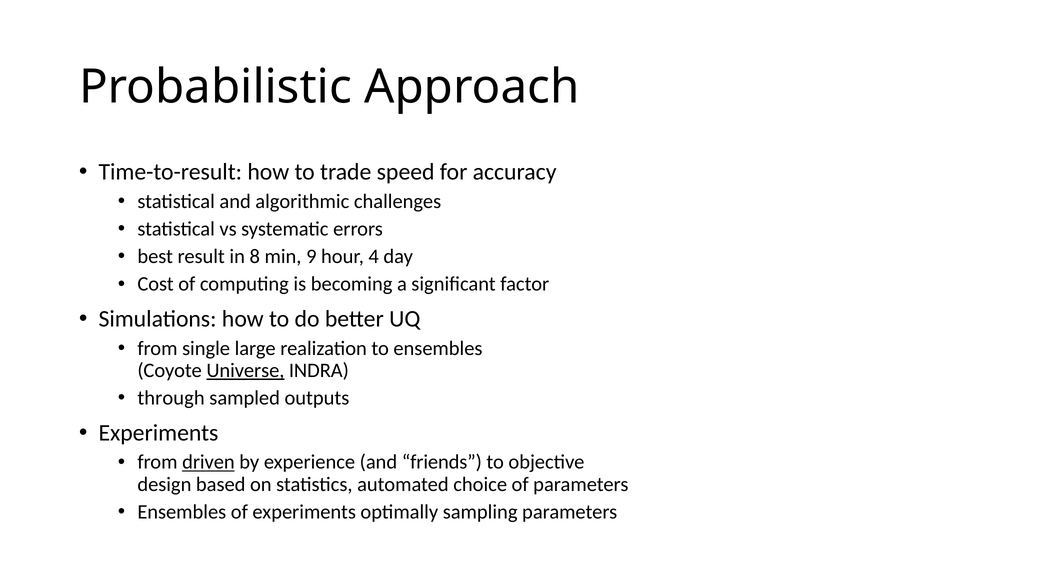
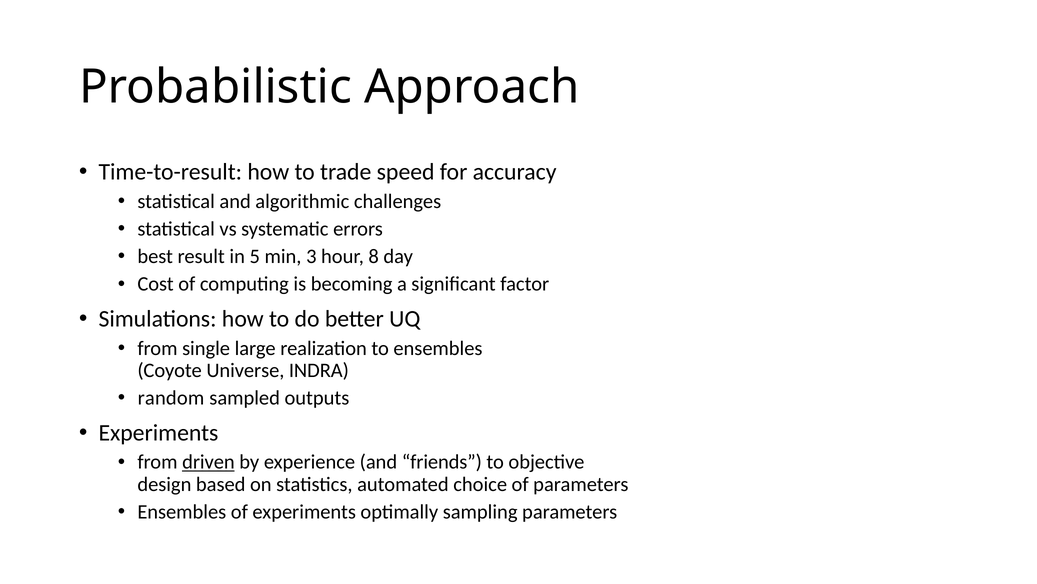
8: 8 -> 5
9: 9 -> 3
4: 4 -> 8
Universe underline: present -> none
through: through -> random
